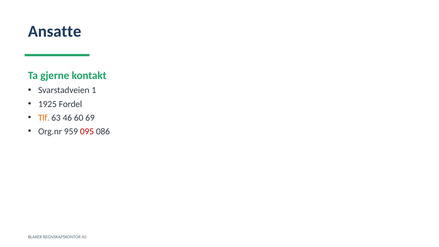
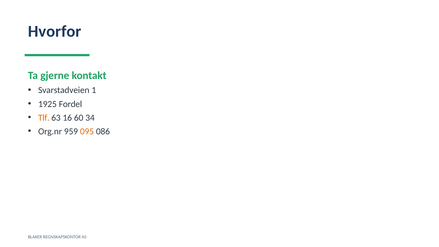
Ansatte: Ansatte -> Hvorfor
46: 46 -> 16
69: 69 -> 34
095 colour: red -> orange
